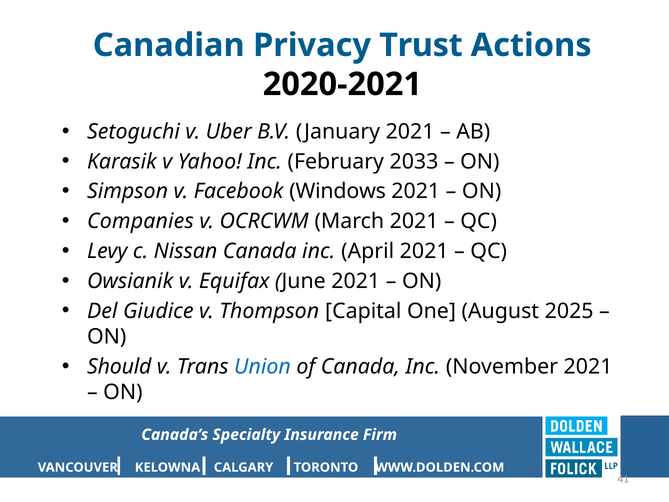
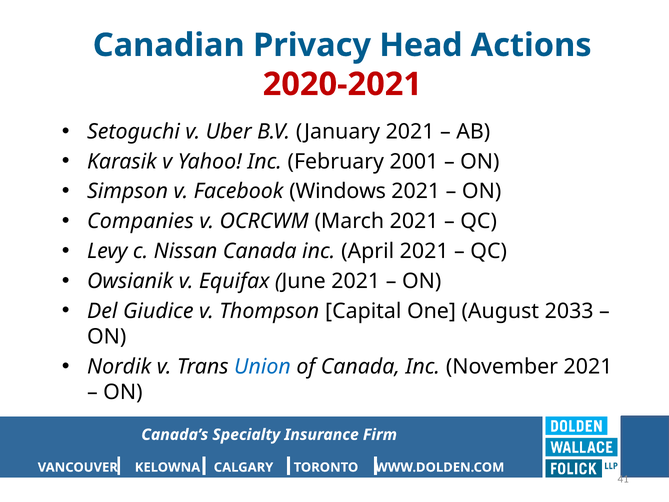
Trust: Trust -> Head
2020-2021 colour: black -> red
2033: 2033 -> 2001
2025: 2025 -> 2033
Should: Should -> Nordik
